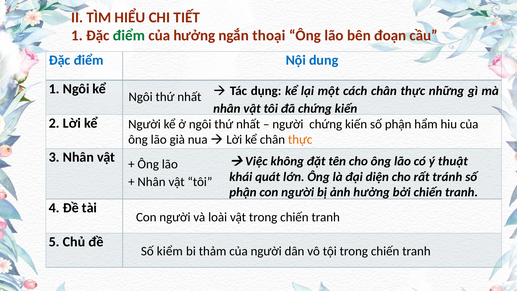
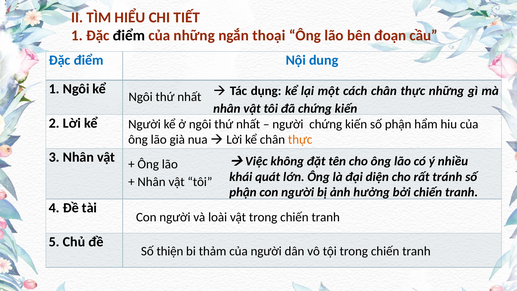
điểm at (129, 36) colour: green -> black
của hưởng: hưởng -> những
thuật: thuật -> nhiều
kiểm: kiểm -> thiện
